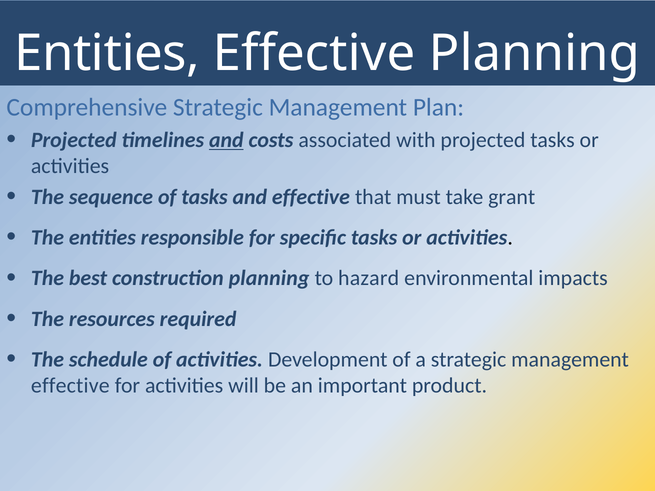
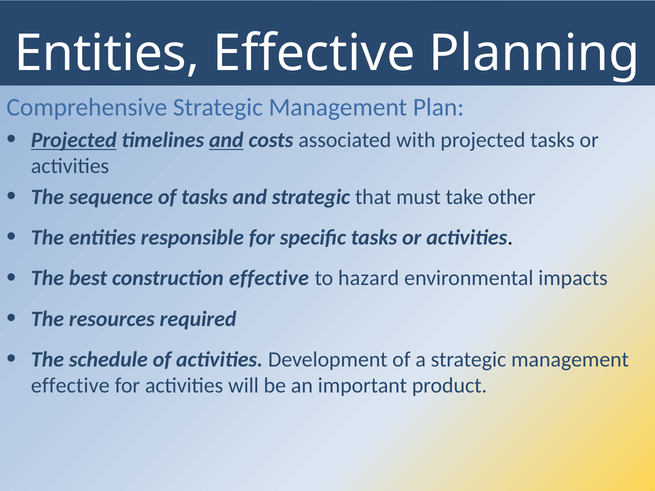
Projected at (74, 140) underline: none -> present
and effective: effective -> strategic
grant: grant -> other
construction planning: planning -> effective
